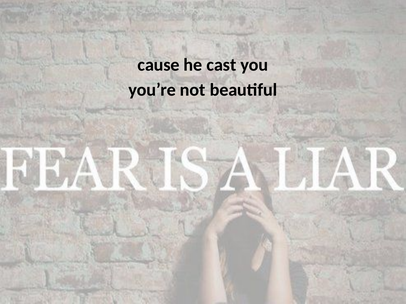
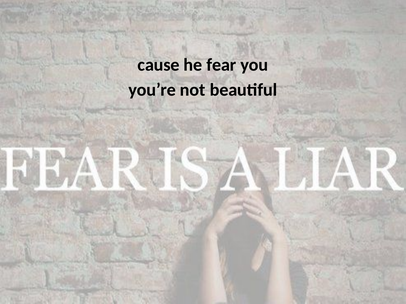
cast: cast -> fear
